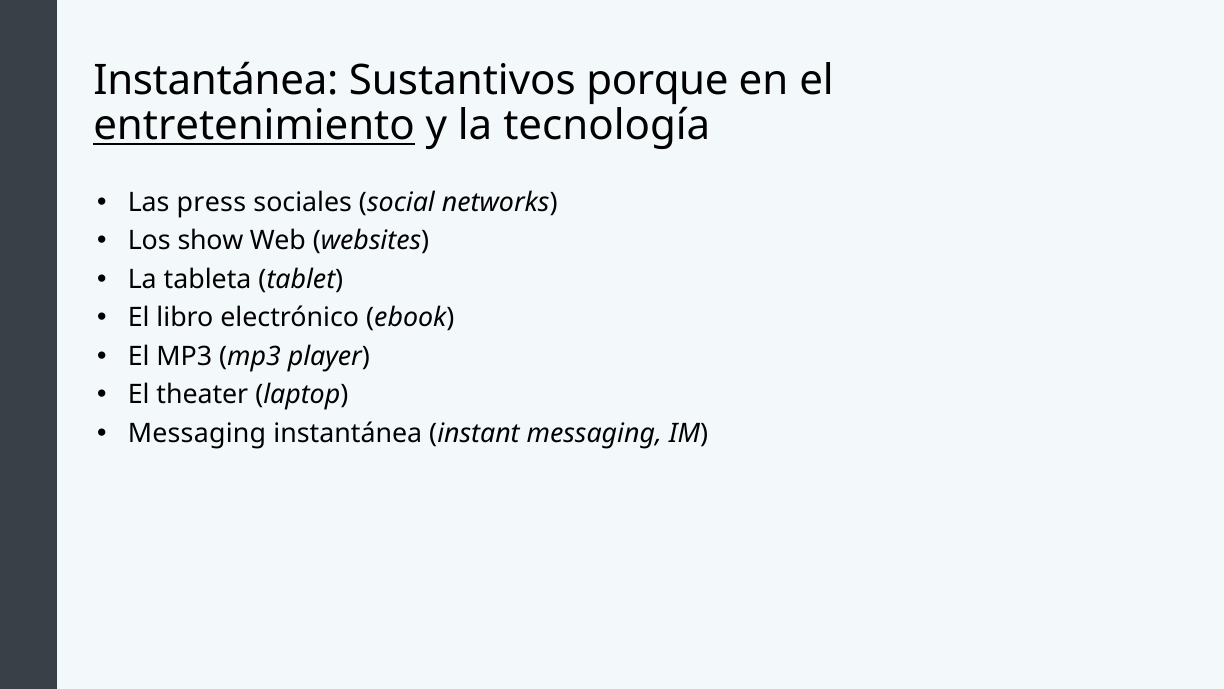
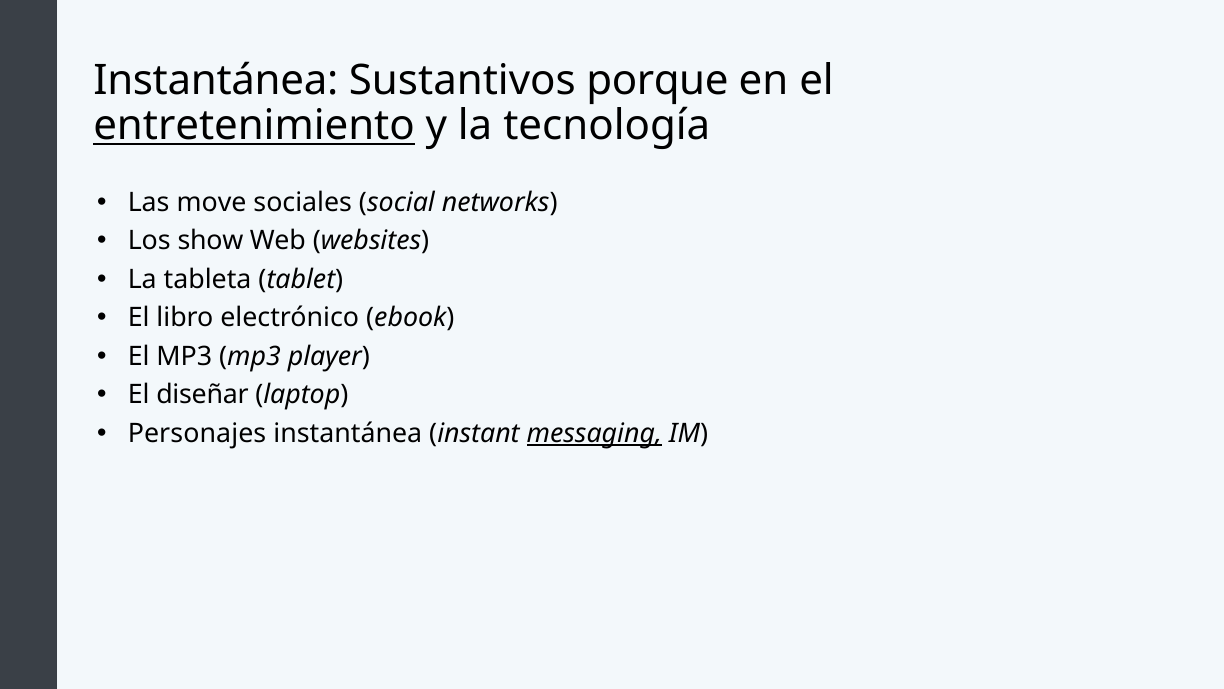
press: press -> move
theater: theater -> diseñar
Messaging at (197, 433): Messaging -> Personajes
messaging at (594, 433) underline: none -> present
